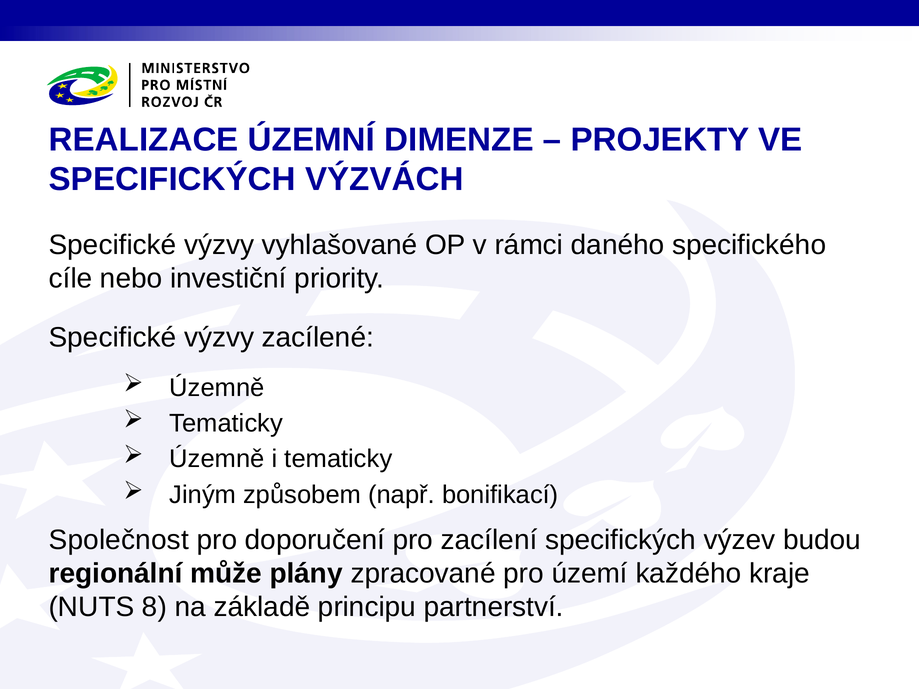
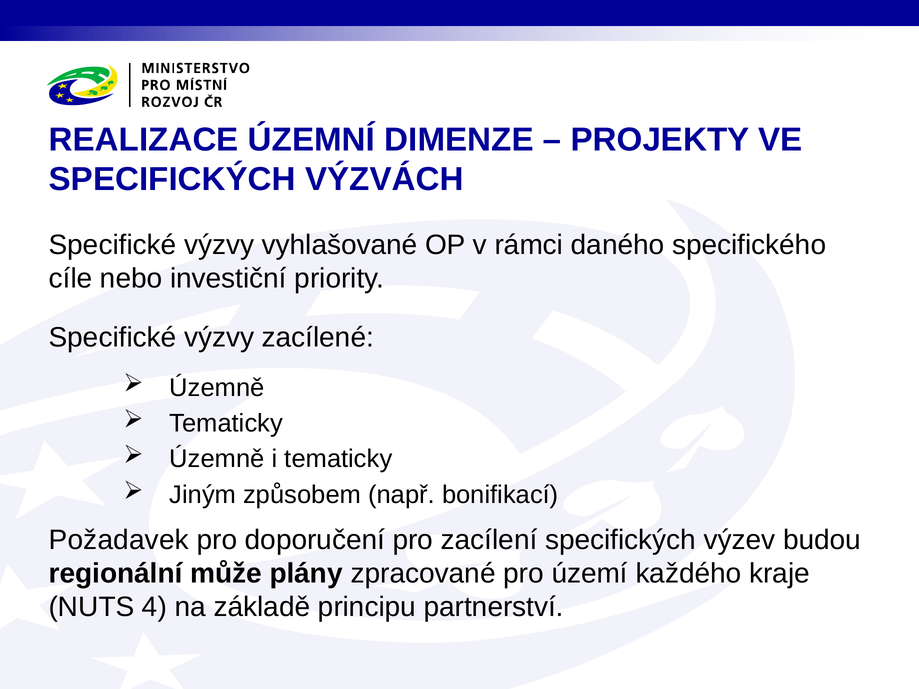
Společnost: Společnost -> Požadavek
8: 8 -> 4
